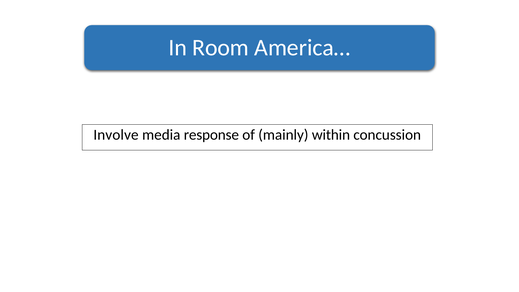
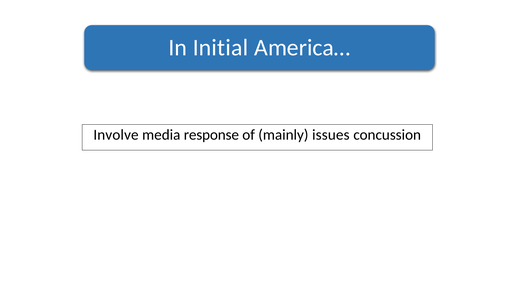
Room: Room -> Initial
within: within -> issues
